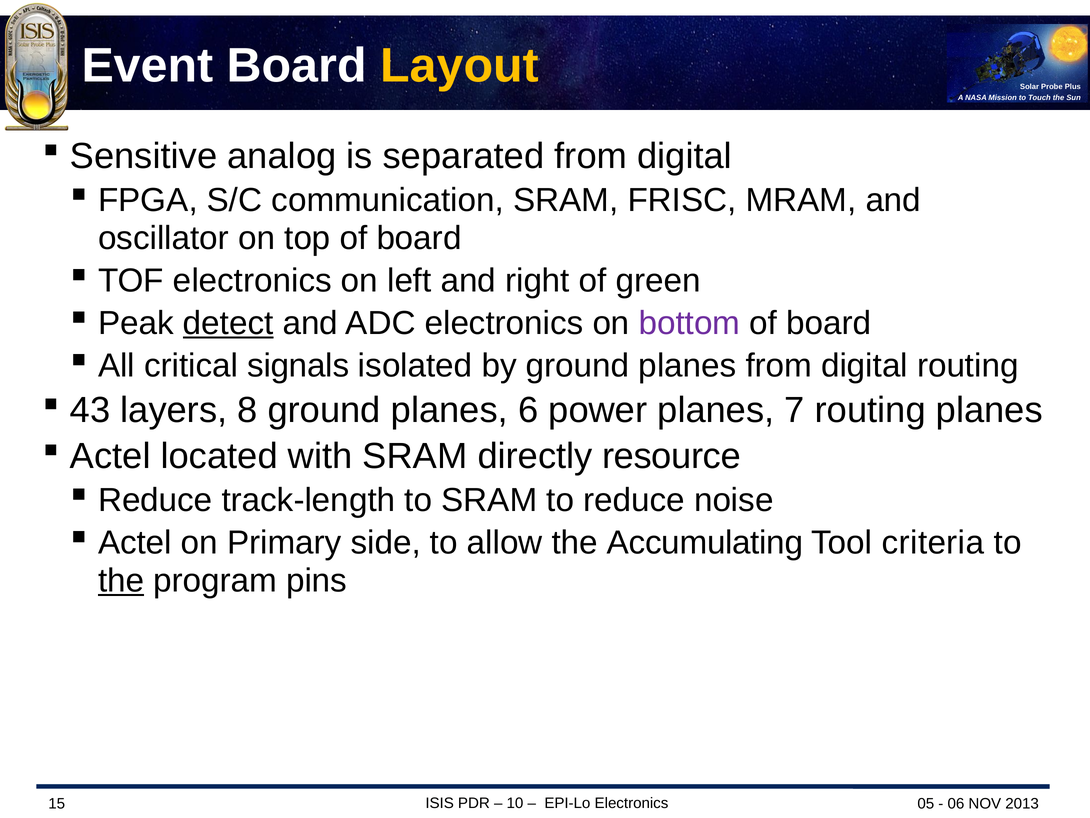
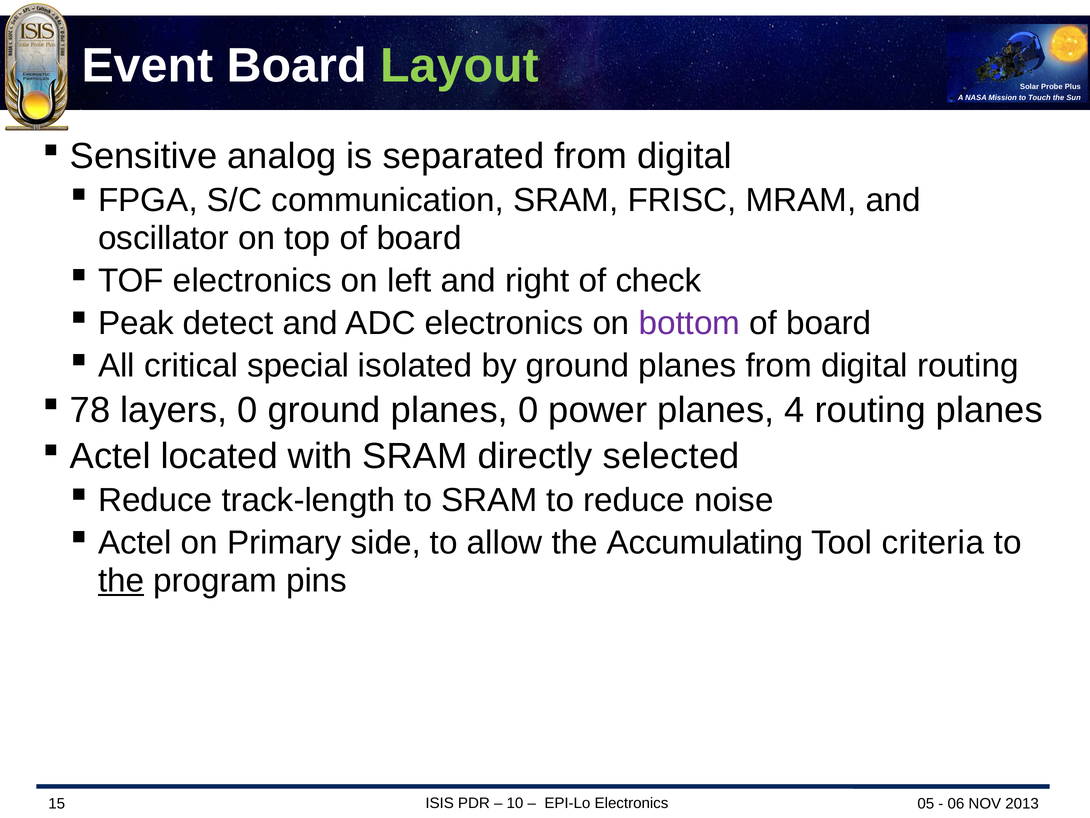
Layout colour: yellow -> light green
green: green -> check
detect underline: present -> none
signals: signals -> special
43: 43 -> 78
layers 8: 8 -> 0
planes 6: 6 -> 0
7: 7 -> 4
resource: resource -> selected
